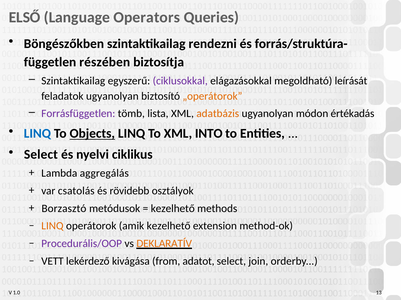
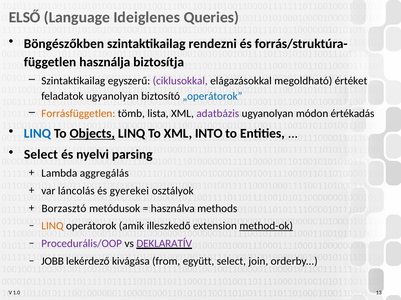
Operators: Operators -> Ideiglenes
részében: részében -> használja
leírását: leírását -> értéket
„operátorok colour: orange -> blue
Forrásfüggetlen colour: purple -> orange
adatbázis colour: orange -> purple
ciklikus: ciklikus -> parsing
csatolás: csatolás -> láncolás
rövidebb: rövidebb -> gyerekei
kezelhető at (173, 209): kezelhető -> használva
amik kezelhető: kezelhető -> illeszkedő
method-ok underline: none -> present
DEKLARATÍV colour: orange -> purple
VETT: VETT -> JOBB
adatot: adatot -> együtt
